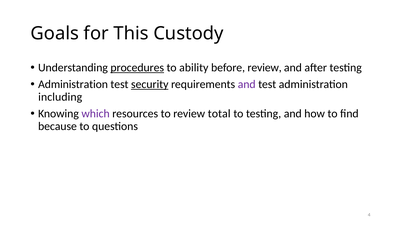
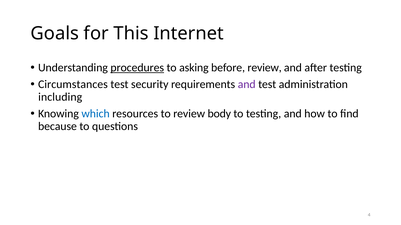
Custody: Custody -> Internet
ability: ability -> asking
Administration at (73, 85): Administration -> Circumstances
security underline: present -> none
which colour: purple -> blue
total: total -> body
